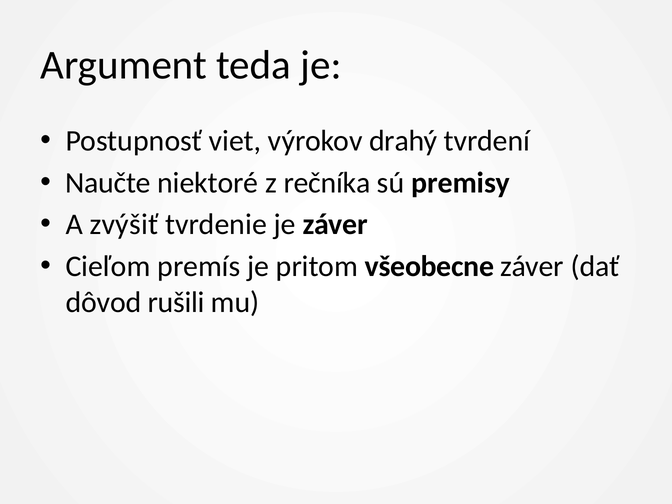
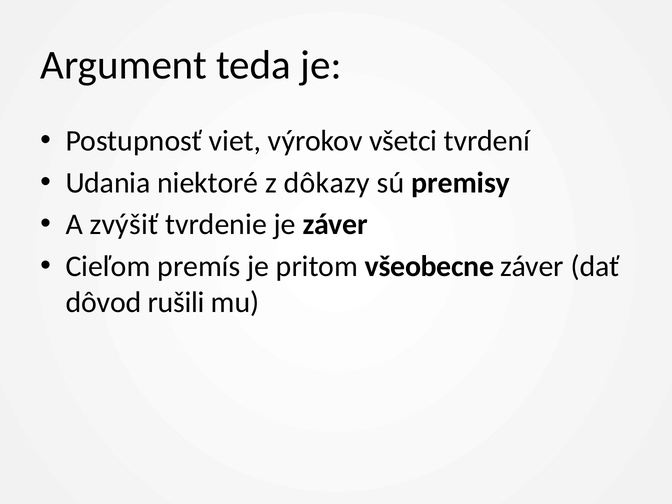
drahý: drahý -> všetci
Naučte: Naučte -> Udania
rečníka: rečníka -> dôkazy
